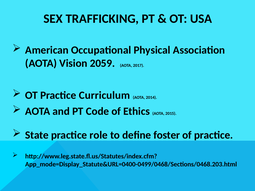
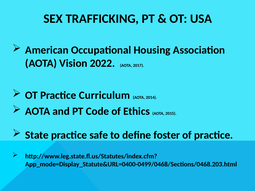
Physical: Physical -> Housing
2059: 2059 -> 2022
role: role -> safe
